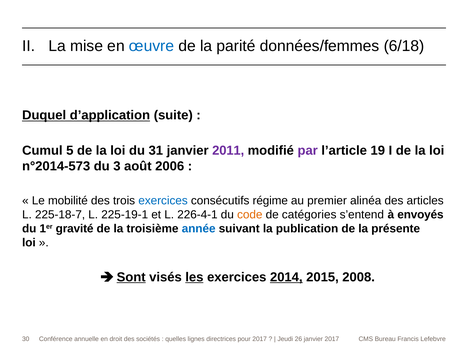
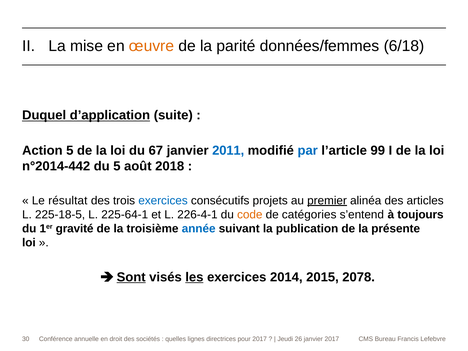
œuvre colour: blue -> orange
Cumul: Cumul -> Action
31: 31 -> 67
2011 colour: purple -> blue
par colour: purple -> blue
19: 19 -> 99
n°2014-573: n°2014-573 -> n°2014-442
du 3: 3 -> 5
2006: 2006 -> 2018
mobilité: mobilité -> résultat
régime: régime -> projets
premier underline: none -> present
225-18-7: 225-18-7 -> 225-18-5
225-19-1: 225-19-1 -> 225-64-1
envoyés: envoyés -> toujours
2014 underline: present -> none
2008: 2008 -> 2078
